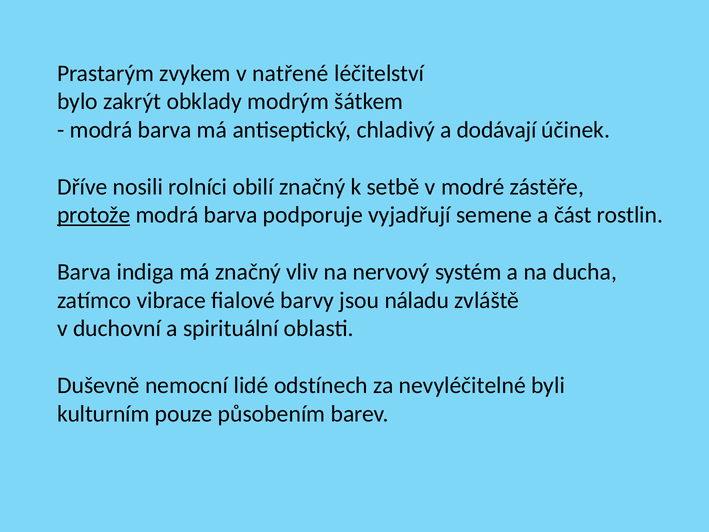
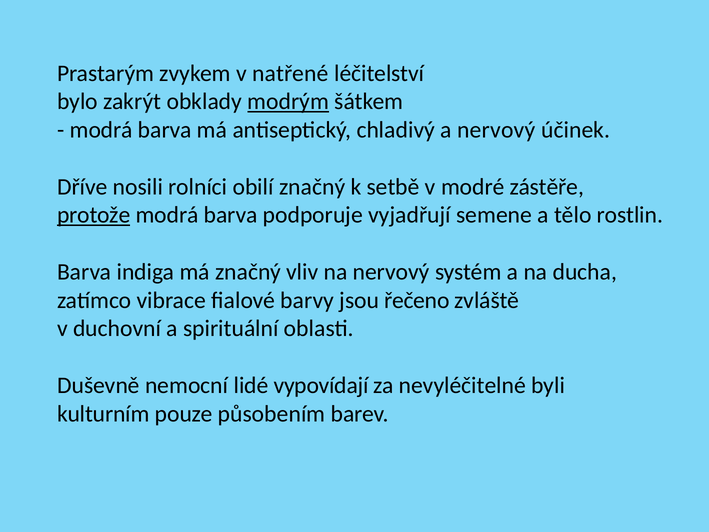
modrým underline: none -> present
a dodávají: dodávají -> nervový
část: část -> tělo
náladu: náladu -> řečeno
odstínech: odstínech -> vypovídají
